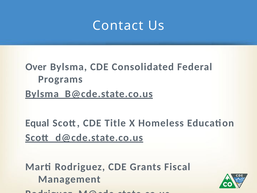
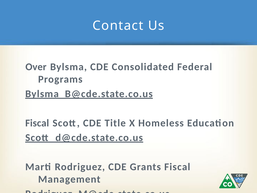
Equal at (37, 123): Equal -> Fiscal
